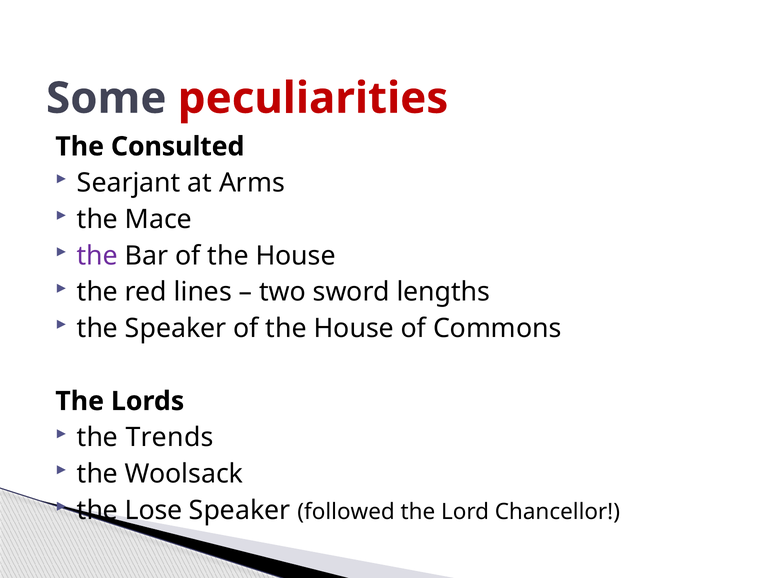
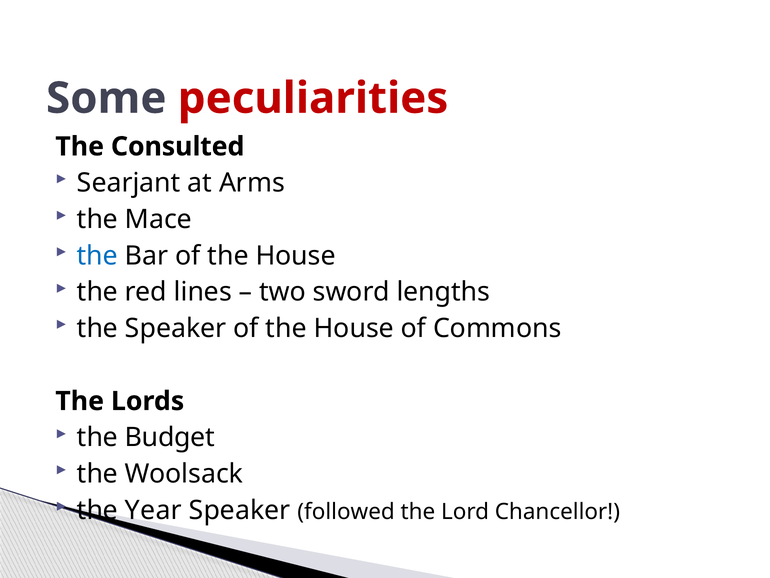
the at (97, 255) colour: purple -> blue
Trends: Trends -> Budget
Lose: Lose -> Year
